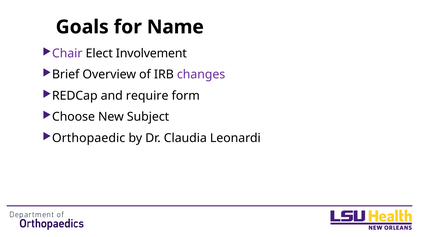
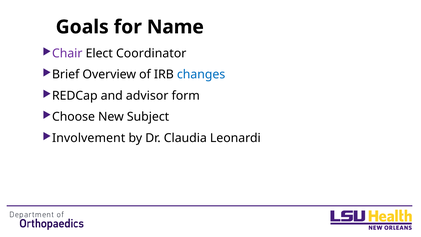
Involvement: Involvement -> Coordinator
changes colour: purple -> blue
require: require -> advisor
Orthopaedic: Orthopaedic -> Involvement
